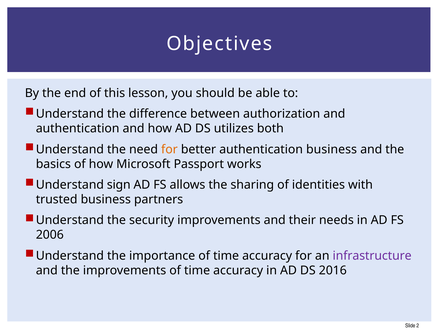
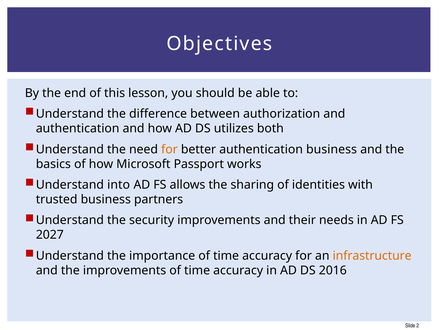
sign: sign -> into
2006: 2006 -> 2027
infrastructure colour: purple -> orange
